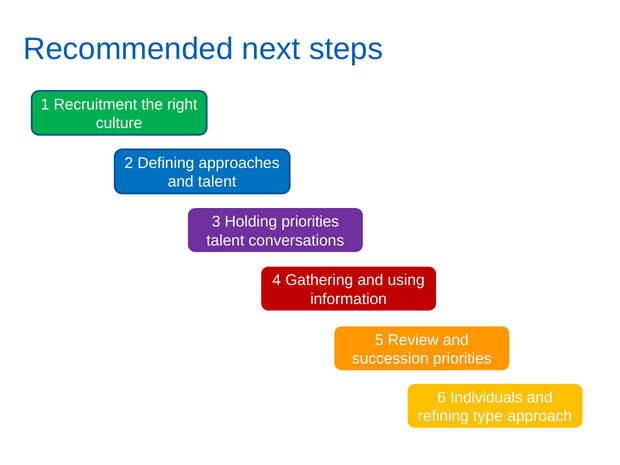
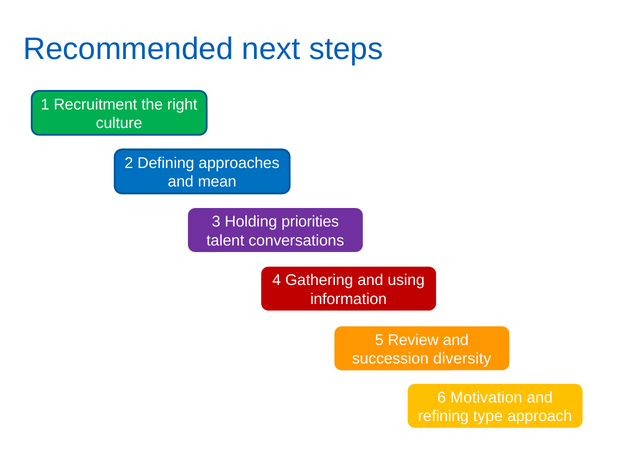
and talent: talent -> mean
succession priorities: priorities -> diversity
Individuals: Individuals -> Motivation
